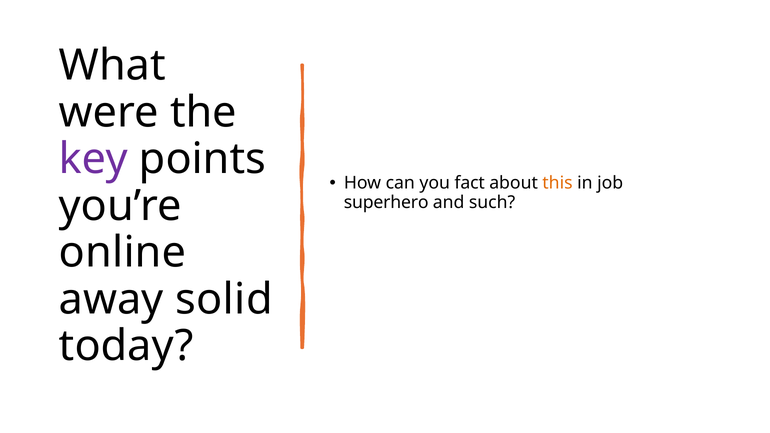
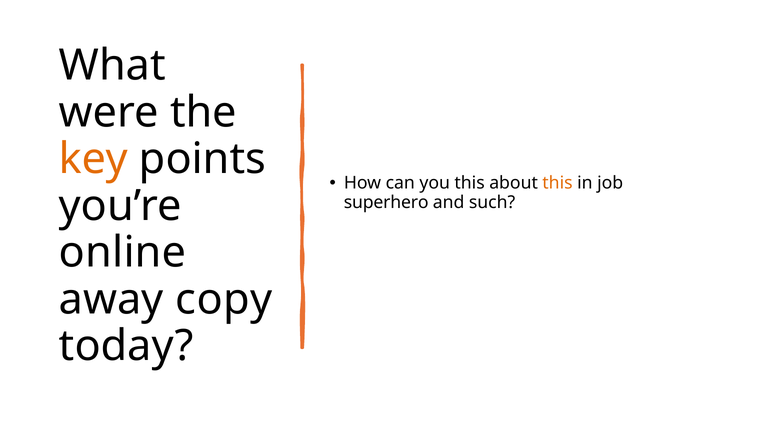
key colour: purple -> orange
you fact: fact -> this
solid: solid -> copy
